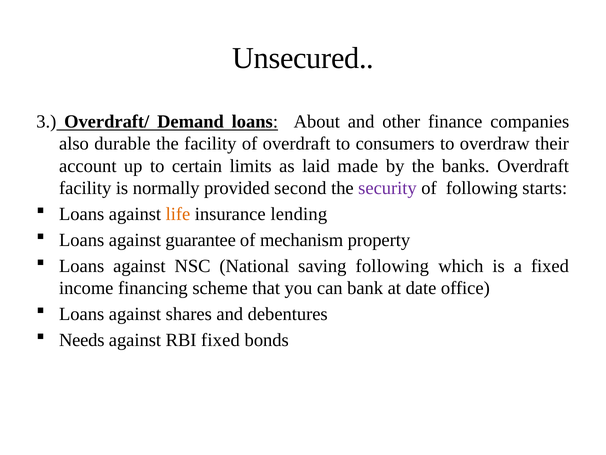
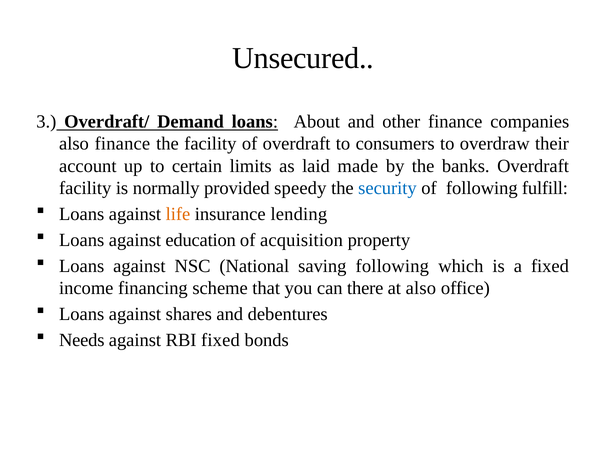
also durable: durable -> finance
second: second -> speedy
security colour: purple -> blue
starts: starts -> fulfill
guarantee: guarantee -> education
mechanism: mechanism -> acquisition
bank: bank -> there
at date: date -> also
